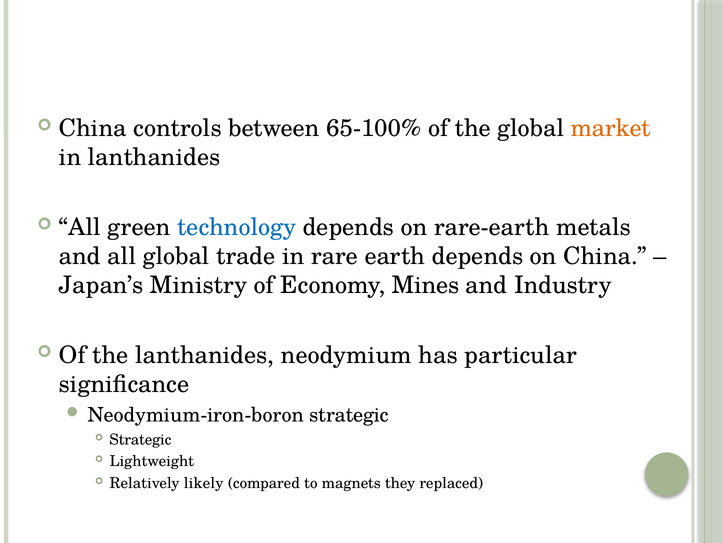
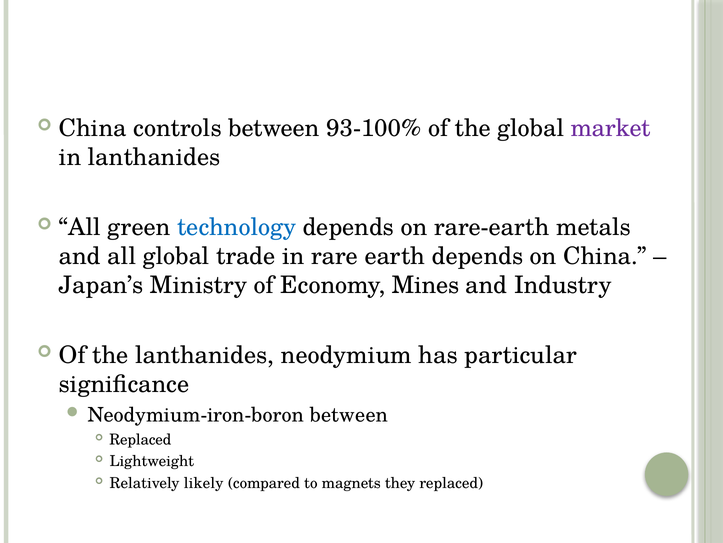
65-100%: 65-100% -> 93-100%
market colour: orange -> purple
Neodymium-iron-boron strategic: strategic -> between
Strategic at (140, 439): Strategic -> Replaced
